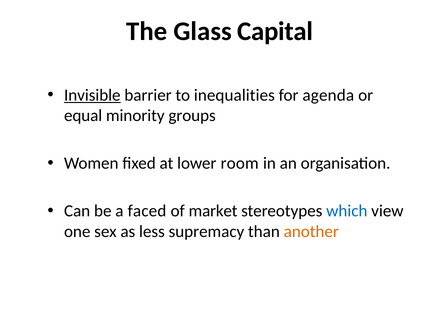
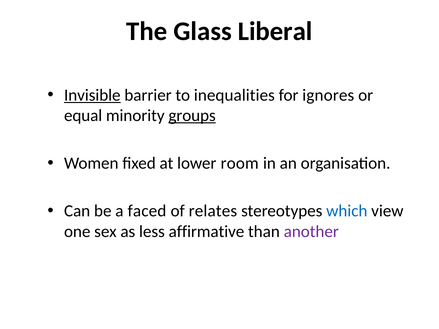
Capital: Capital -> Liberal
agenda: agenda -> ignores
groups underline: none -> present
market: market -> relates
supremacy: supremacy -> affirmative
another colour: orange -> purple
